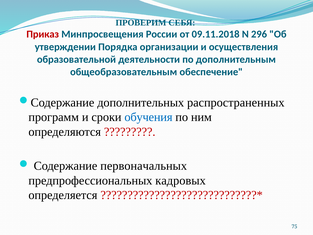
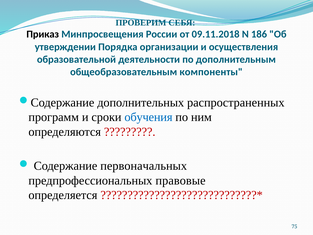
Приказ colour: red -> black
296: 296 -> 186
обеспечение: обеспечение -> компоненты
кадровых: кадровых -> правовые
